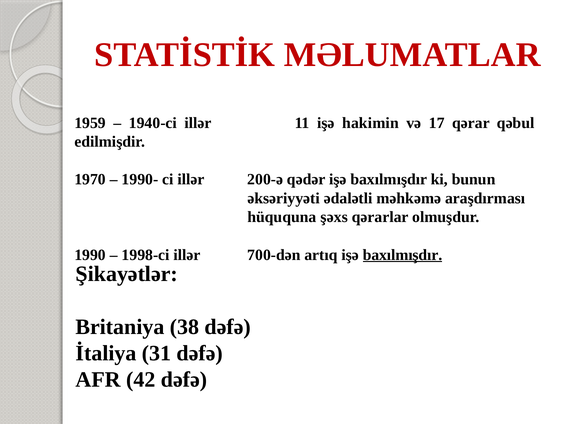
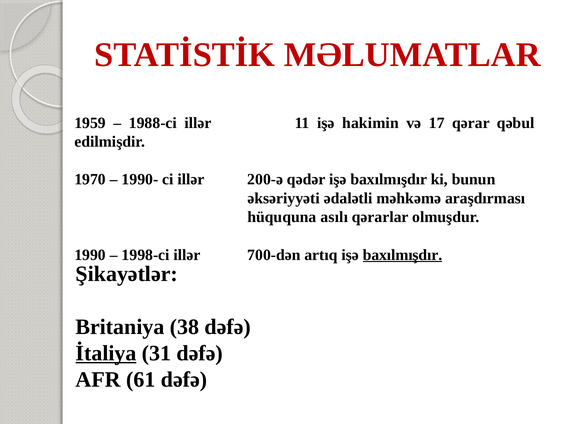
1940-ci: 1940-ci -> 1988-ci
şəxs: şəxs -> asılı
İtaliya underline: none -> present
42: 42 -> 61
